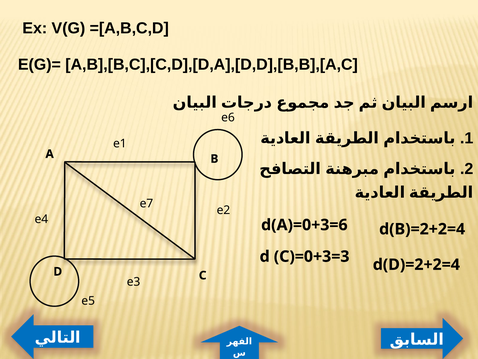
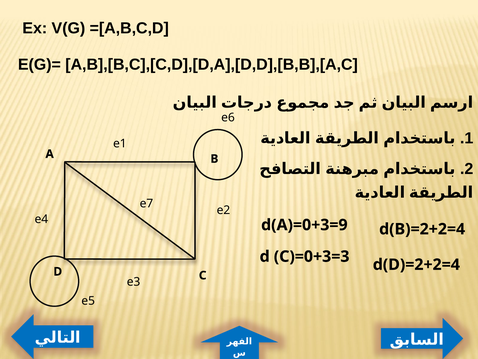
d(A)=0+3=6: d(A)=0+3=6 -> d(A)=0+3=9
